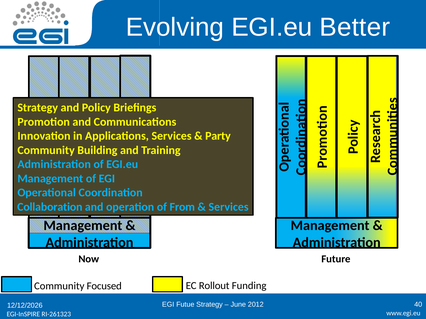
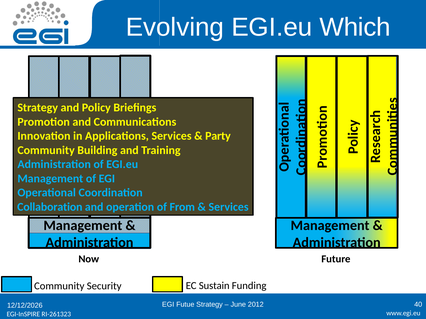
Better: Better -> Which
Focused: Focused -> Security
Rollout: Rollout -> Sustain
